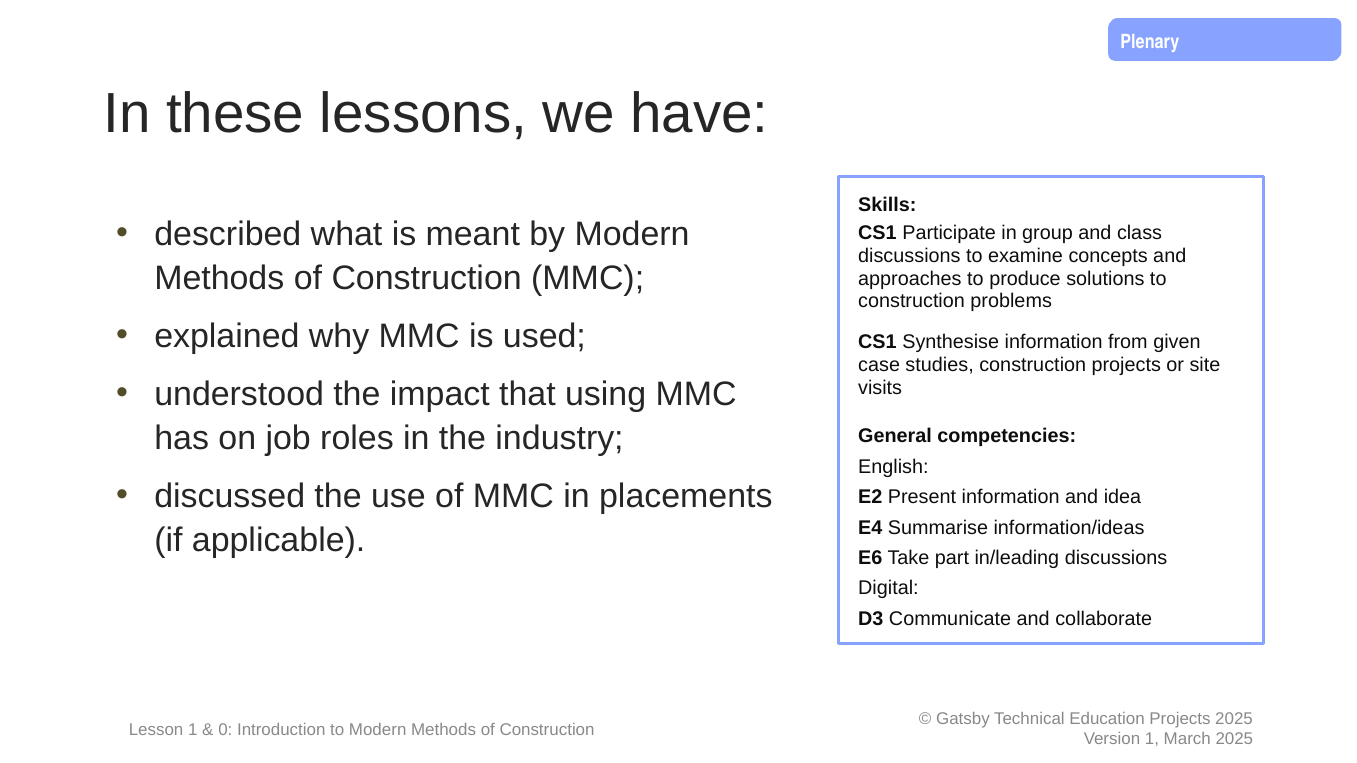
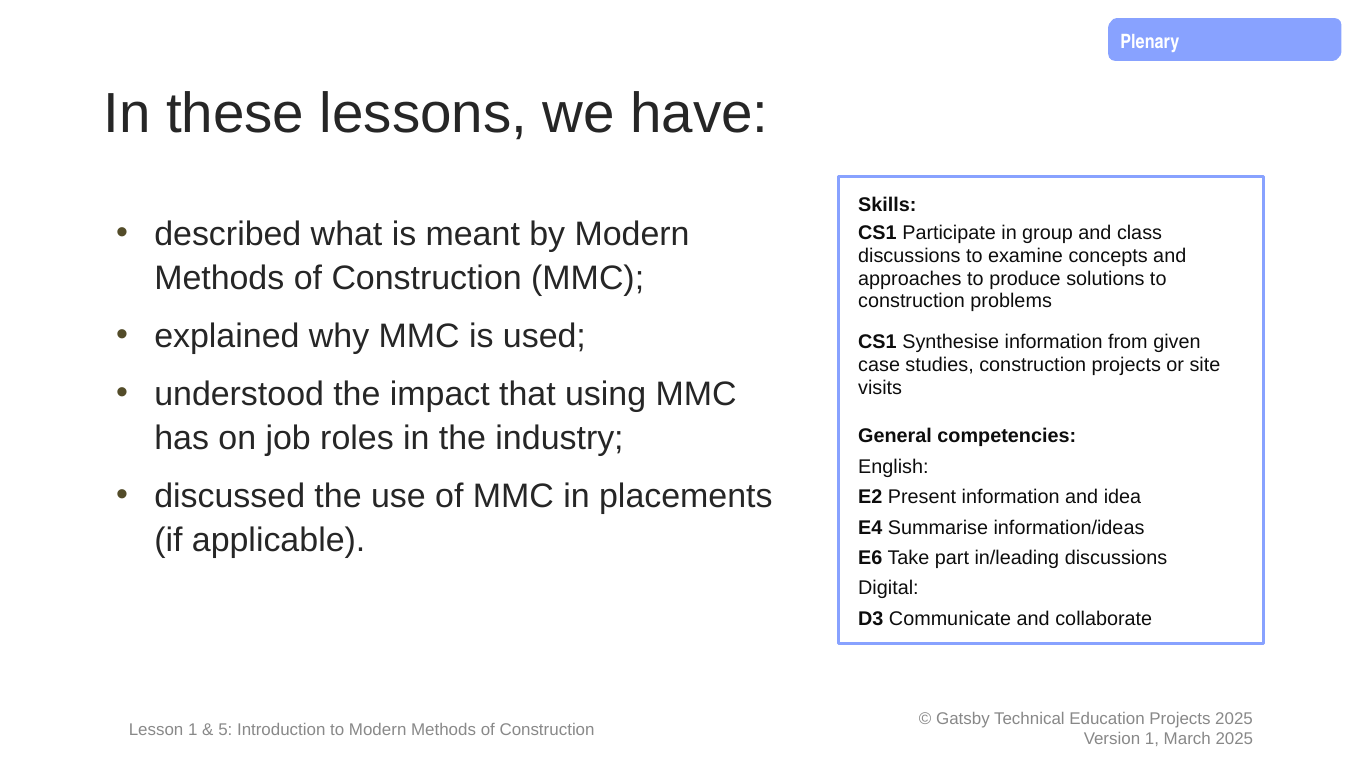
0: 0 -> 5
